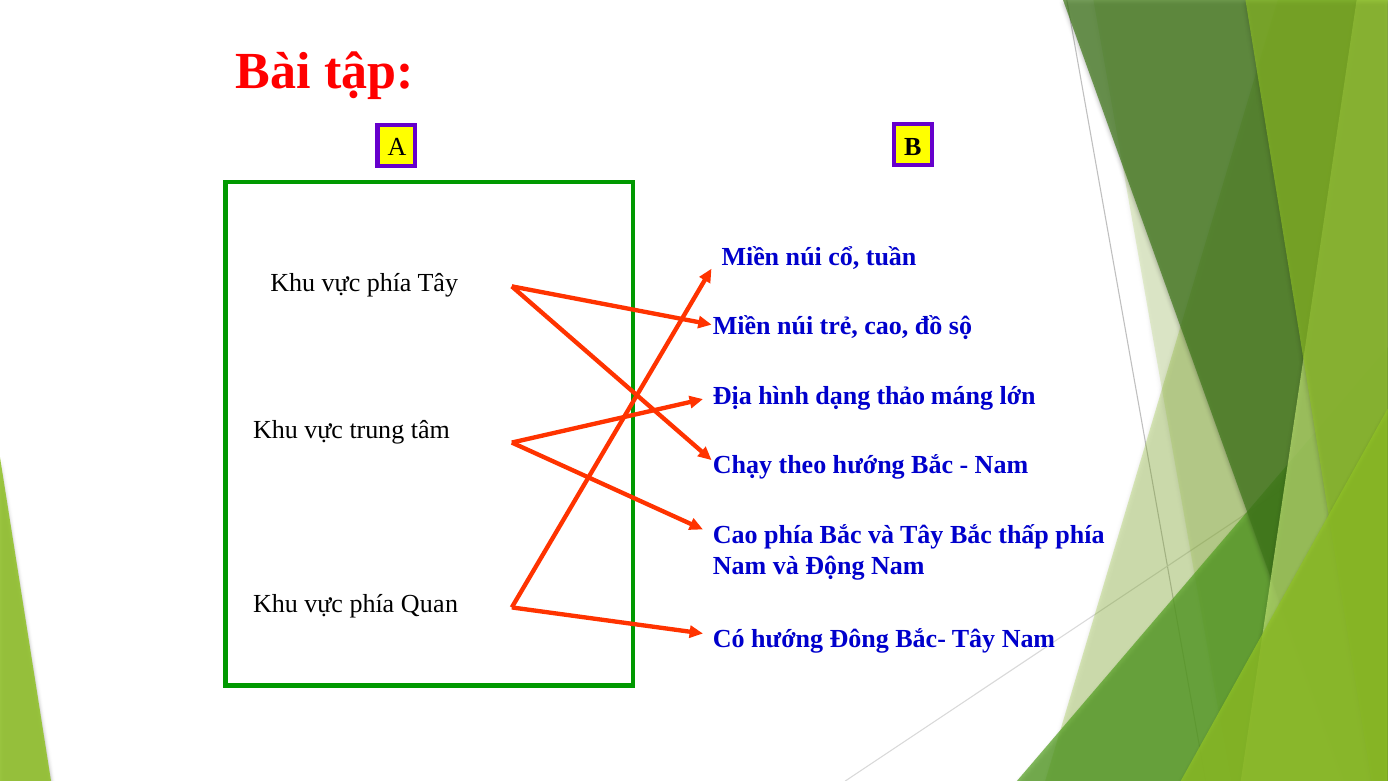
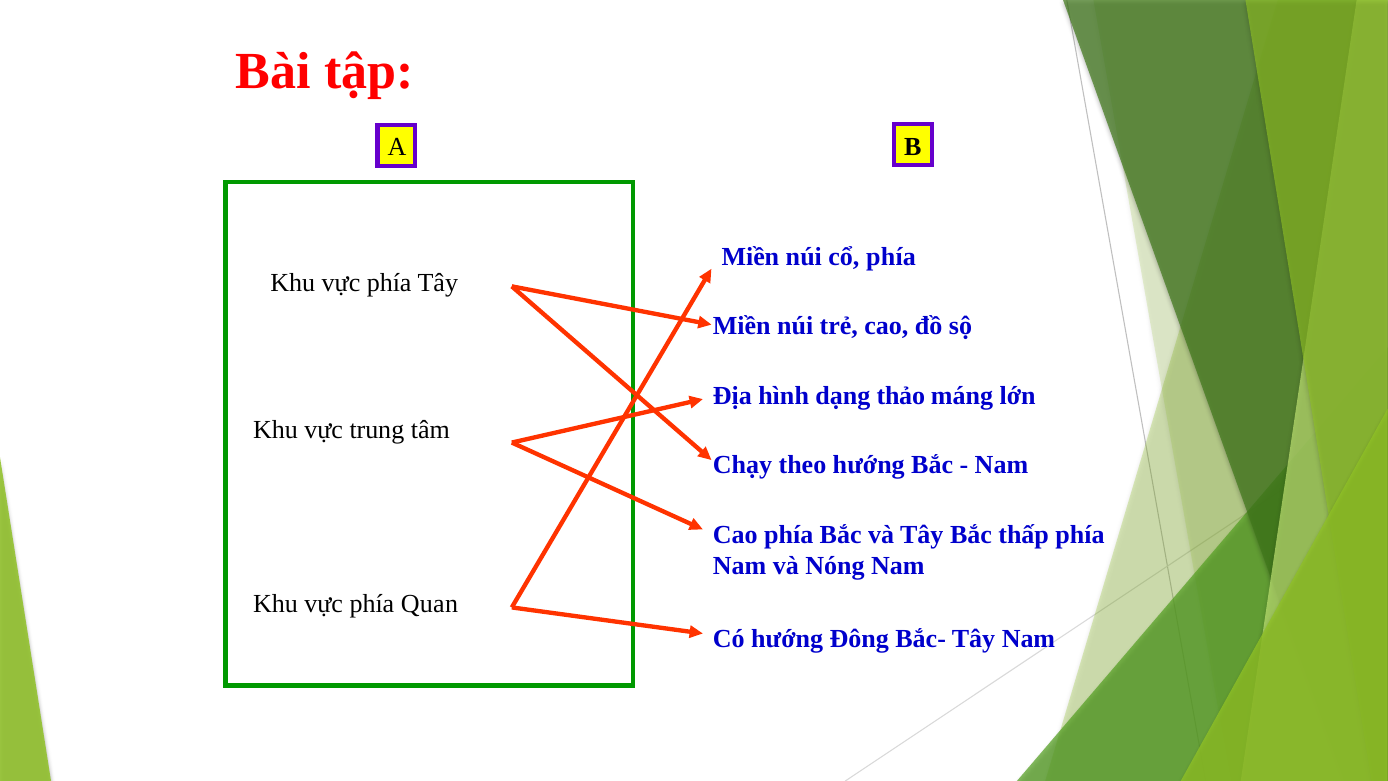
cổ tuần: tuần -> phía
Động: Động -> Nóng
